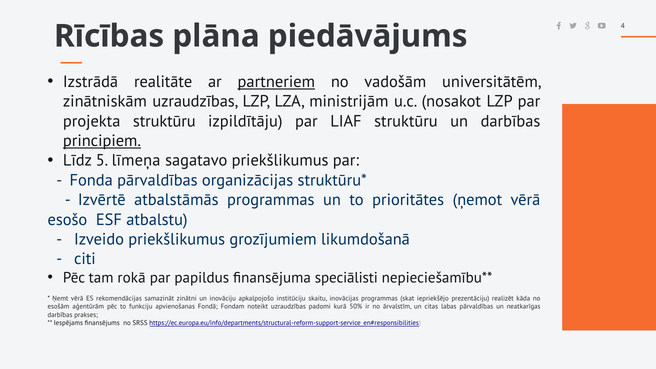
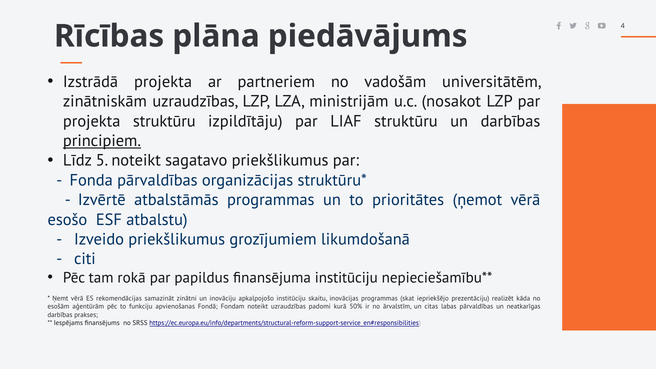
Izstrādā realitāte: realitāte -> projekta
partneriem underline: present -> none
5 līmeņa: līmeņa -> noteikt
finansējuma speciālisti: speciālisti -> institūciju
